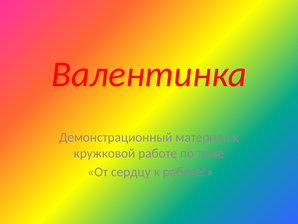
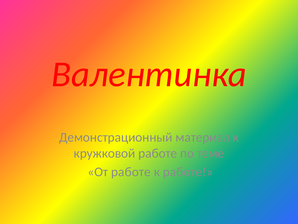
От сердцу: сердцу -> работе
